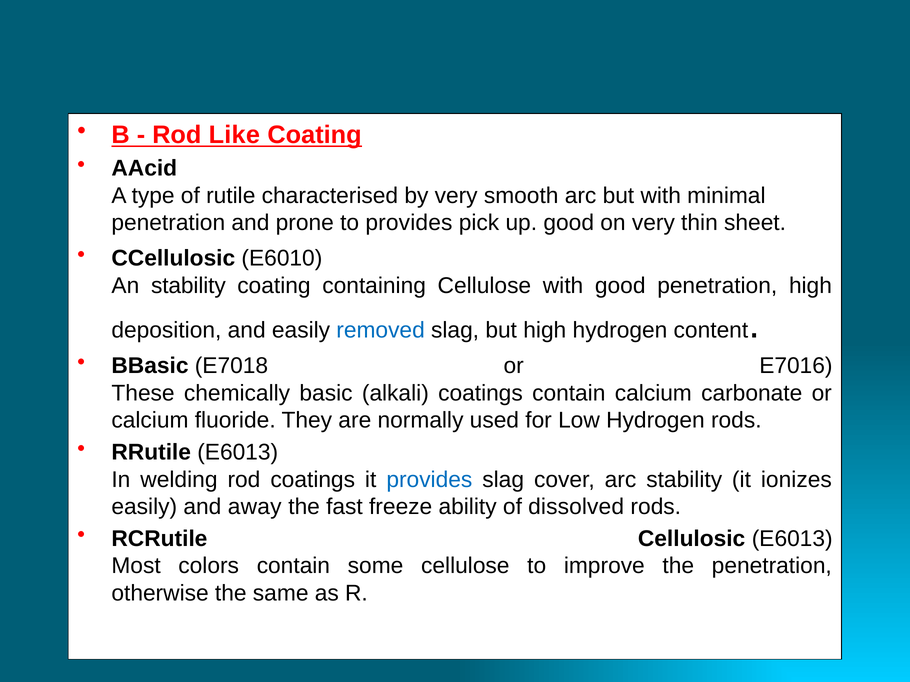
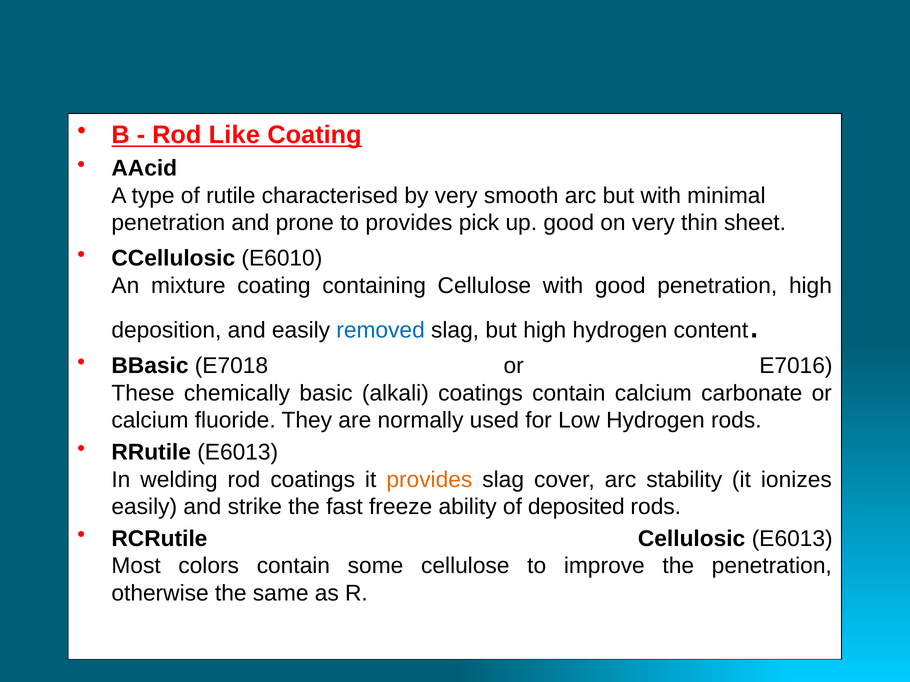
An stability: stability -> mixture
provides at (429, 480) colour: blue -> orange
away: away -> strike
dissolved: dissolved -> deposited
